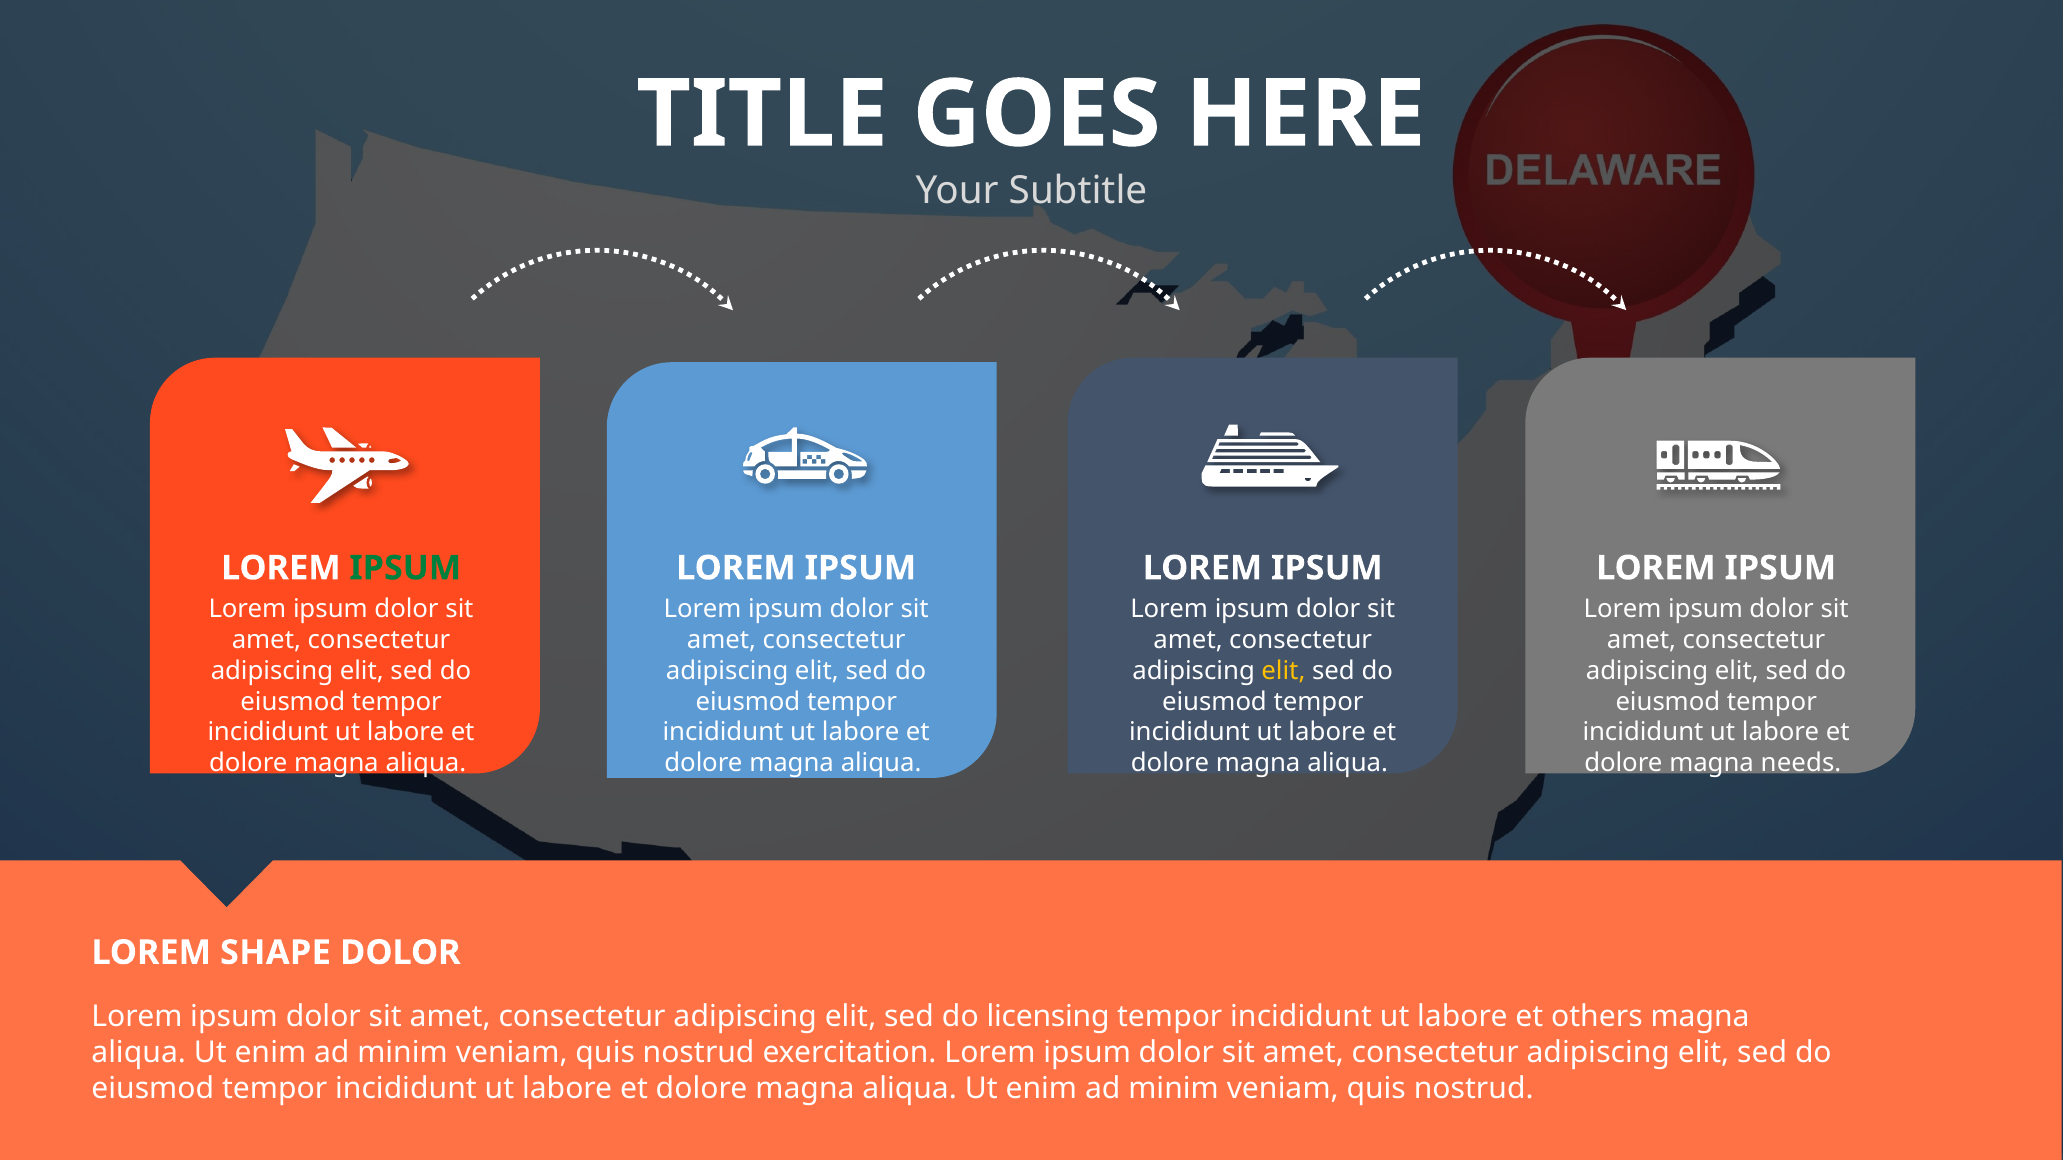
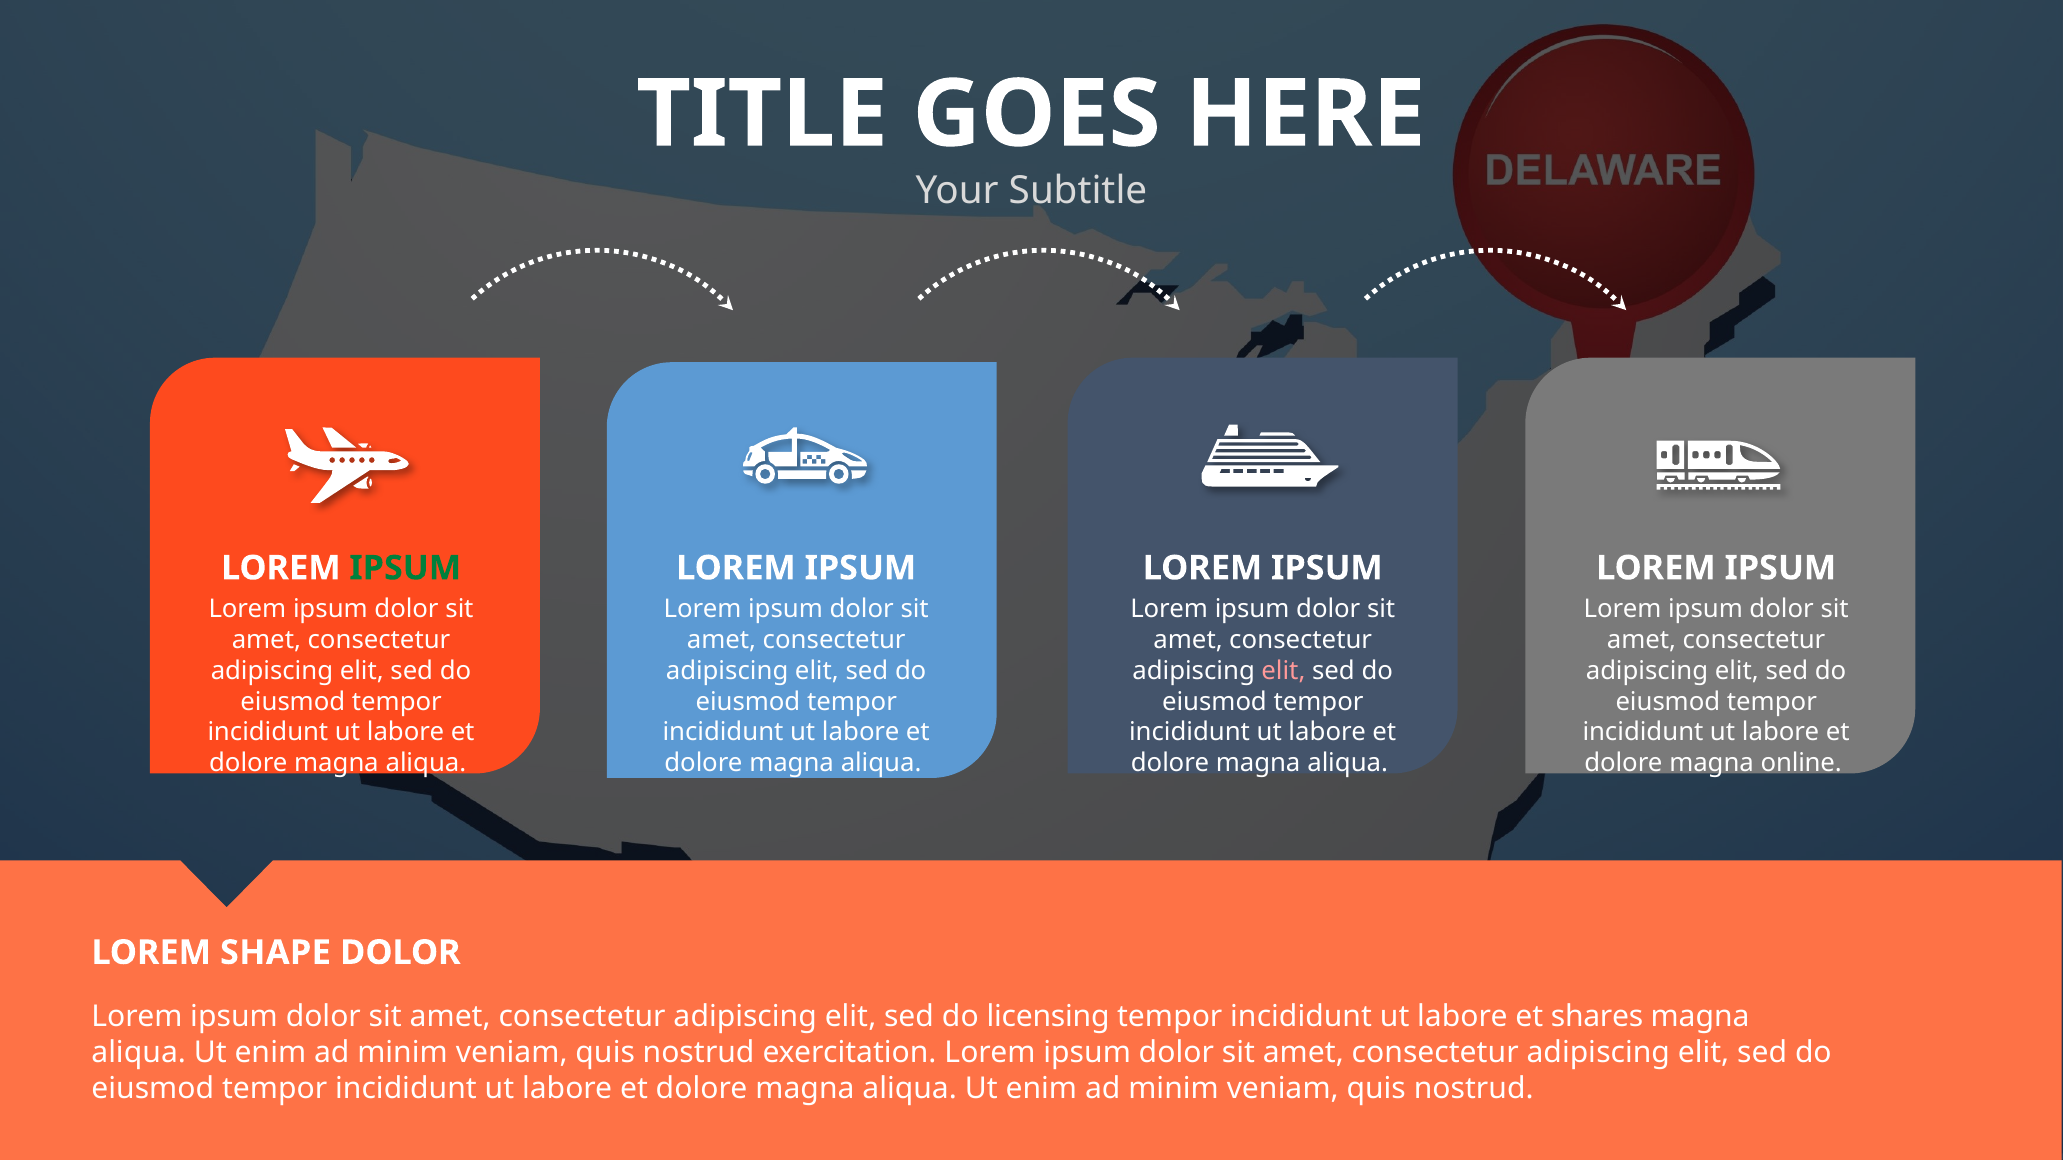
elit at (1283, 671) colour: yellow -> pink
needs: needs -> online
others: others -> shares
